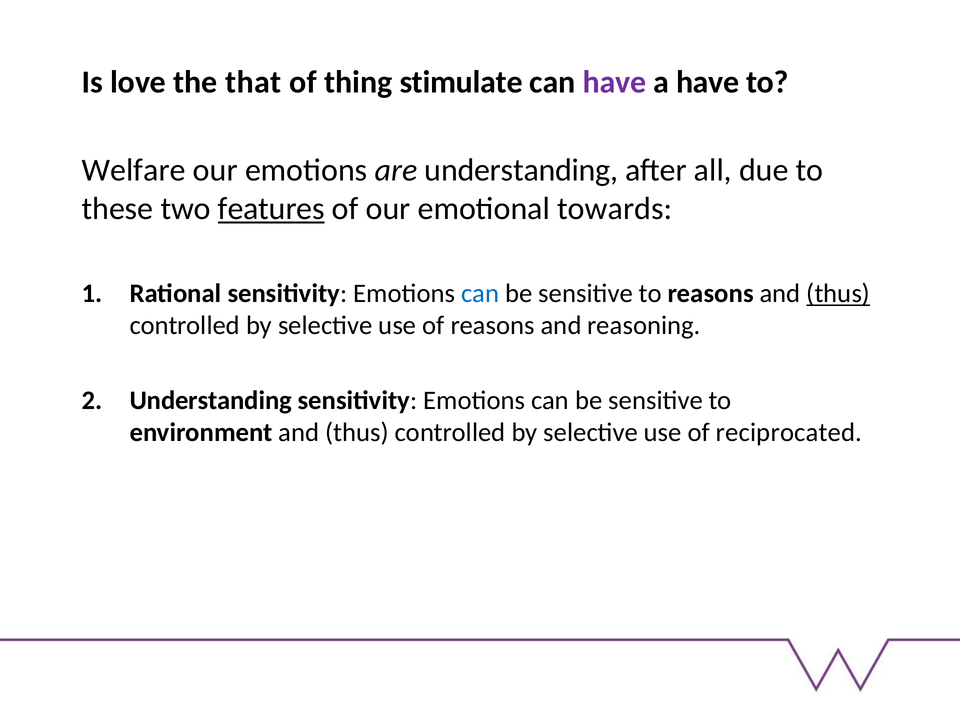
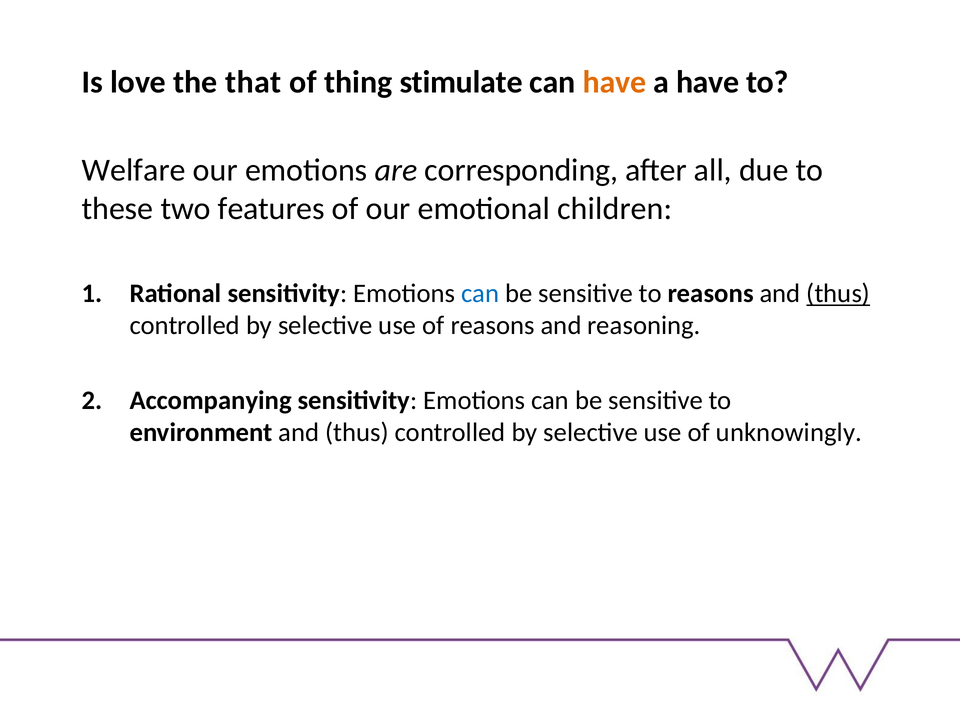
have at (615, 82) colour: purple -> orange
are understanding: understanding -> corresponding
features underline: present -> none
towards: towards -> children
Understanding at (211, 400): Understanding -> Accompanying
reciprocated: reciprocated -> unknowingly
